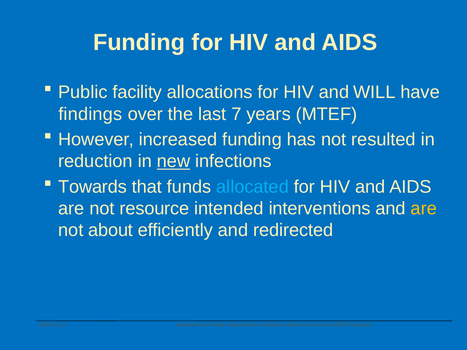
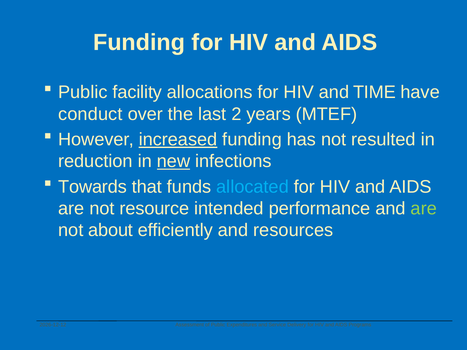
WILL: WILL -> TIME
findings: findings -> conduct
7: 7 -> 2
increased underline: none -> present
interventions: interventions -> performance
are at (424, 209) colour: yellow -> light green
redirected: redirected -> resources
